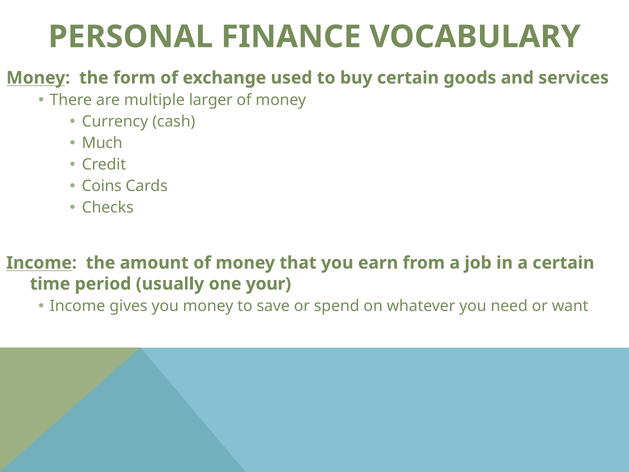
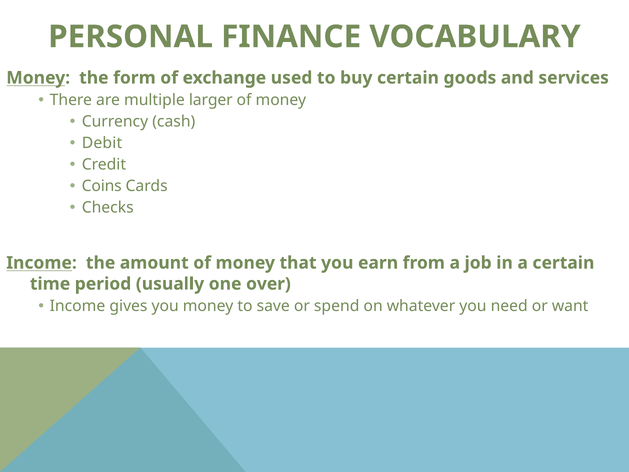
Much: Much -> Debit
your: your -> over
